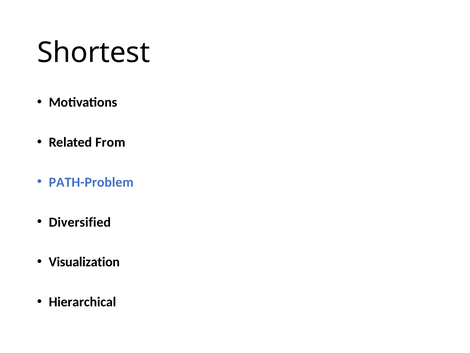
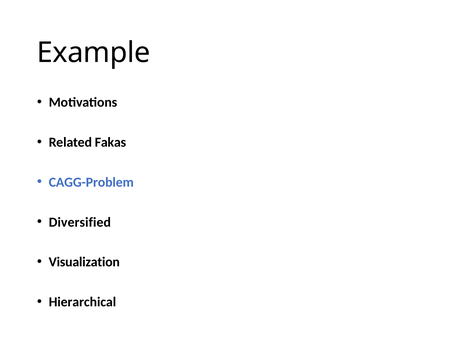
Shortest: Shortest -> Example
From: From -> Fakas
PATH-Problem: PATH-Problem -> CAGG-Problem
